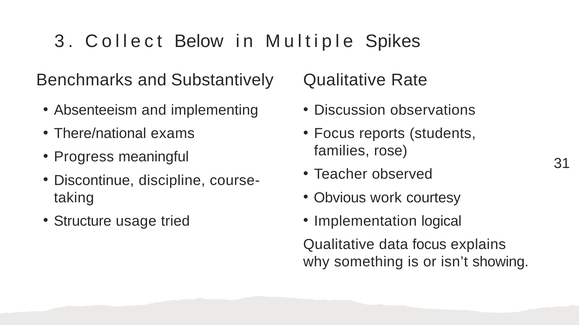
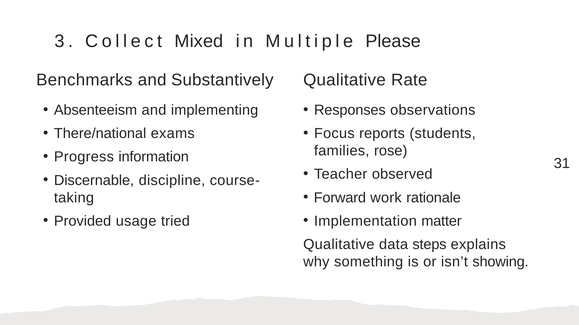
Below: Below -> Mixed
Spikes: Spikes -> Please
Discussion: Discussion -> Responses
meaningful: meaningful -> information
Discontinue: Discontinue -> Discernable
Obvious: Obvious -> Forward
courtesy: courtesy -> rationale
Structure: Structure -> Provided
logical: logical -> matter
data focus: focus -> steps
